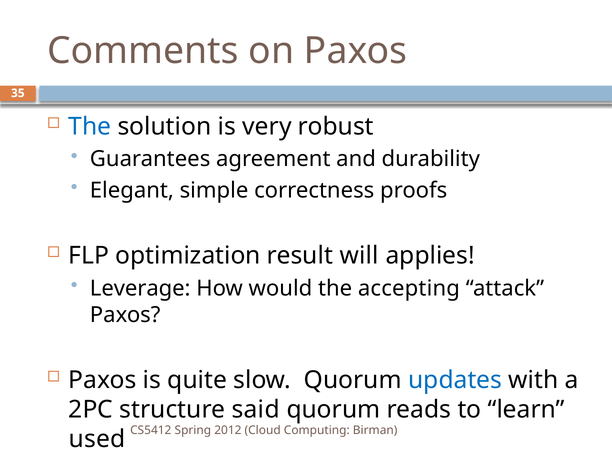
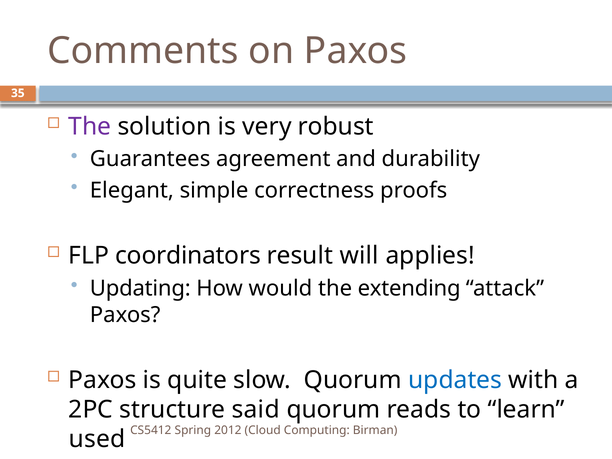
The at (90, 127) colour: blue -> purple
optimization: optimization -> coordinators
Leverage: Leverage -> Updating
accepting: accepting -> extending
